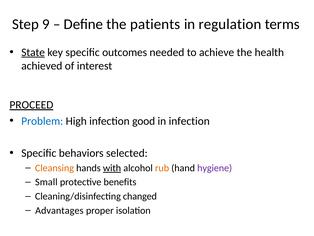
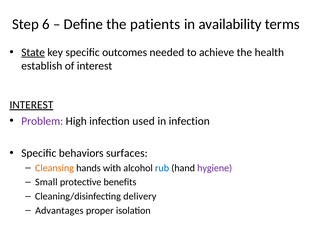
9: 9 -> 6
regulation: regulation -> availability
achieved: achieved -> establish
PROCEED at (31, 105): PROCEED -> INTEREST
Problem colour: blue -> purple
good: good -> used
selected: selected -> surfaces
with underline: present -> none
rub colour: orange -> blue
changed: changed -> delivery
